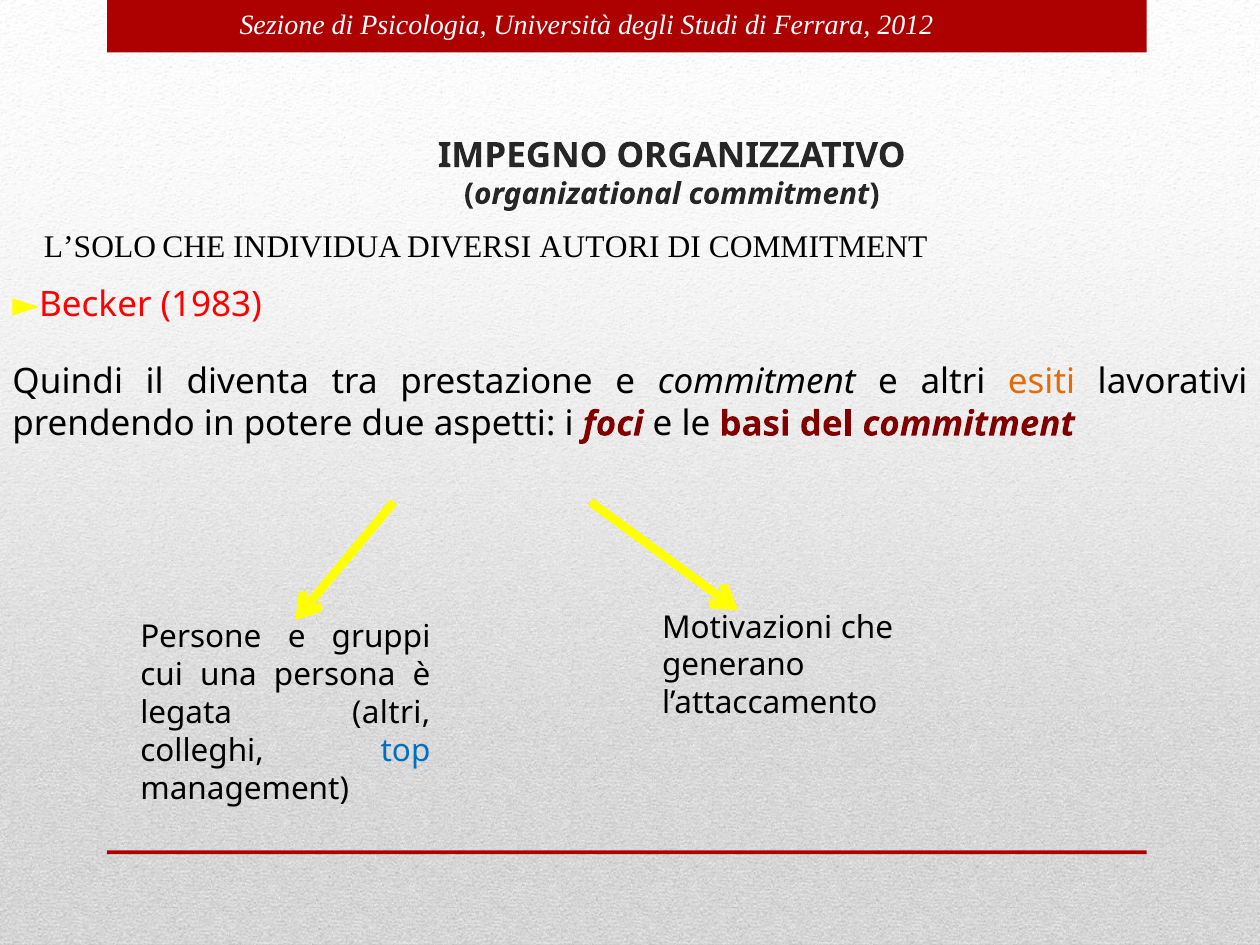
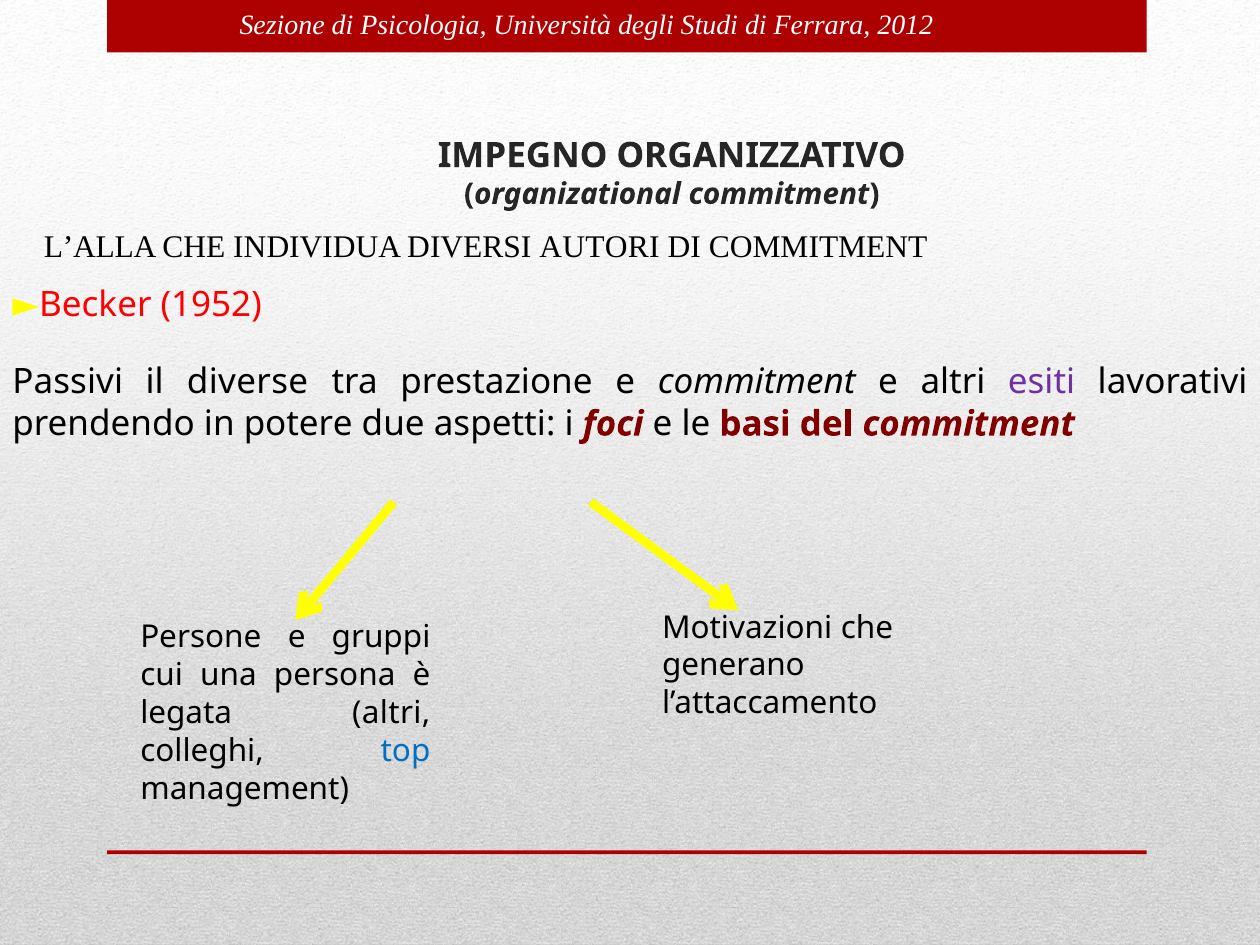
L’SOLO: L’SOLO -> L’ALLA
1983: 1983 -> 1952
Quindi: Quindi -> Passivi
diventa: diventa -> diverse
esiti colour: orange -> purple
